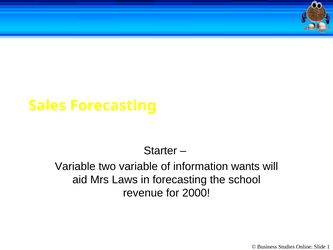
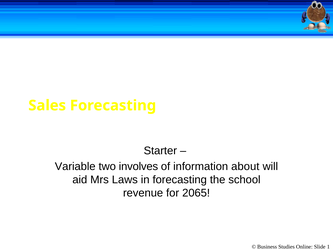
two variable: variable -> involves
wants: wants -> about
2000: 2000 -> 2065
